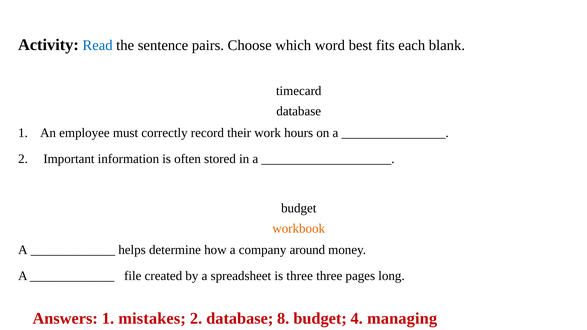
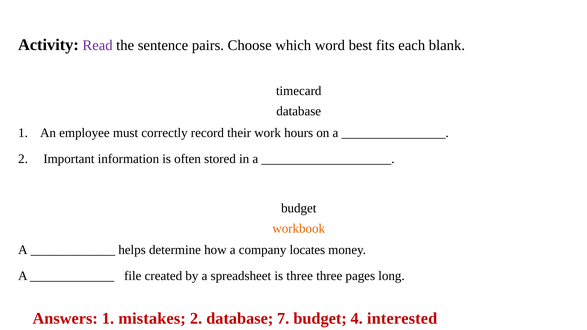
Read colour: blue -> purple
around: around -> locates
8: 8 -> 7
managing: managing -> interested
